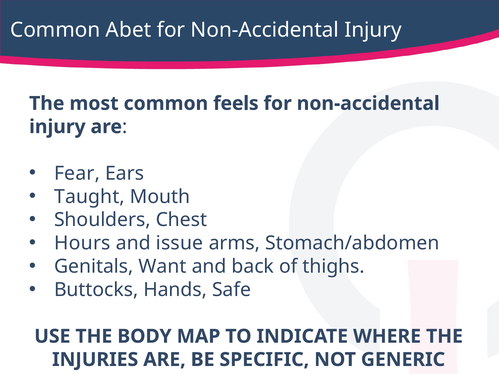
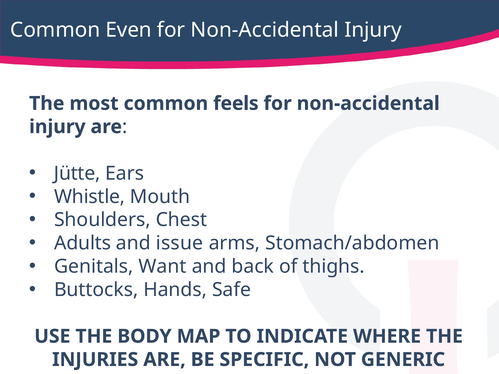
Abet: Abet -> Even
Fear: Fear -> Jütte
Taught: Taught -> Whistle
Hours: Hours -> Adults
